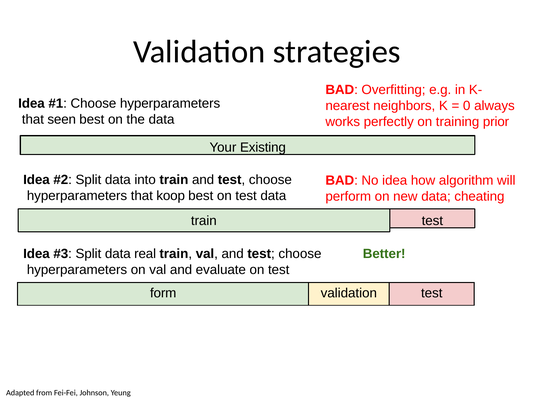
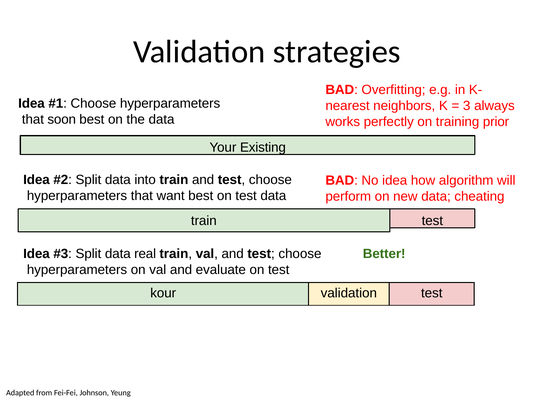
0: 0 -> 3
seen: seen -> soon
koop: koop -> want
form: form -> kour
